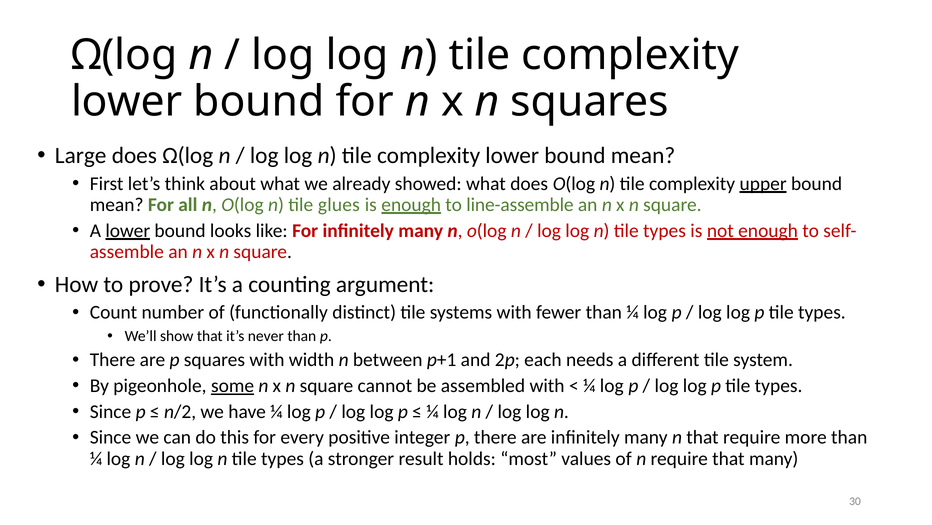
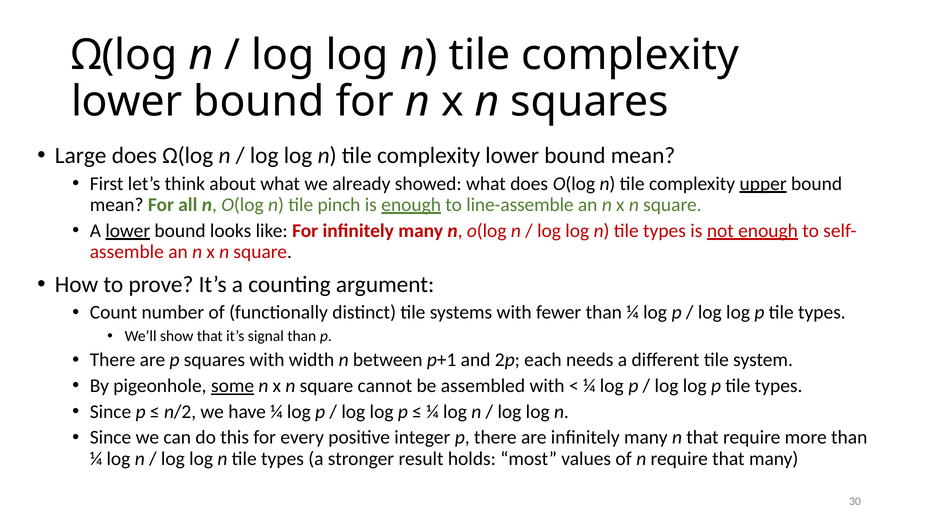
glues: glues -> pinch
never: never -> signal
